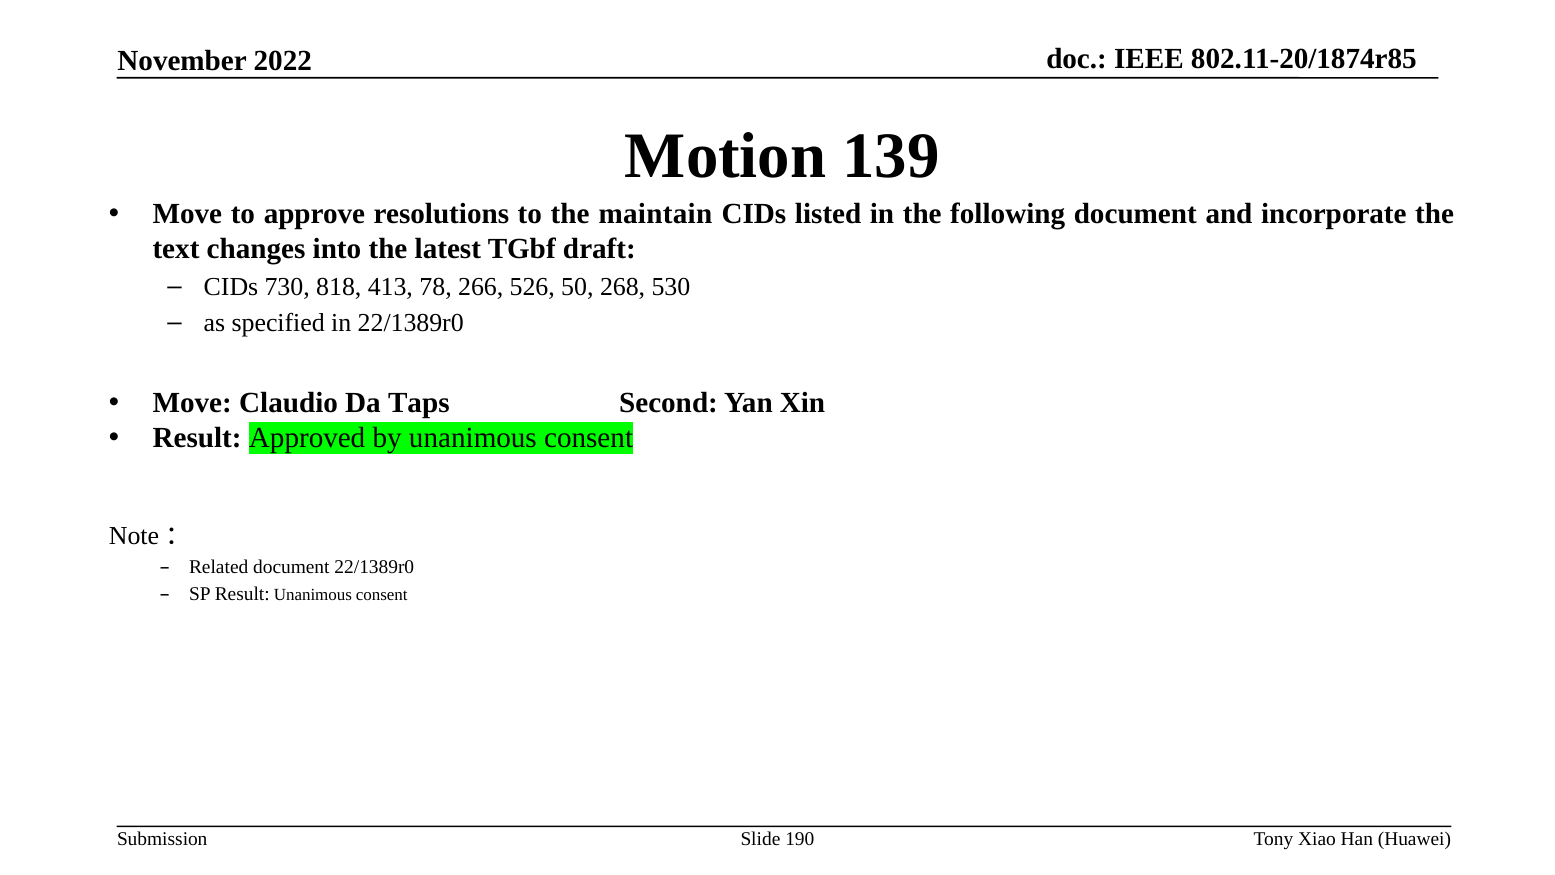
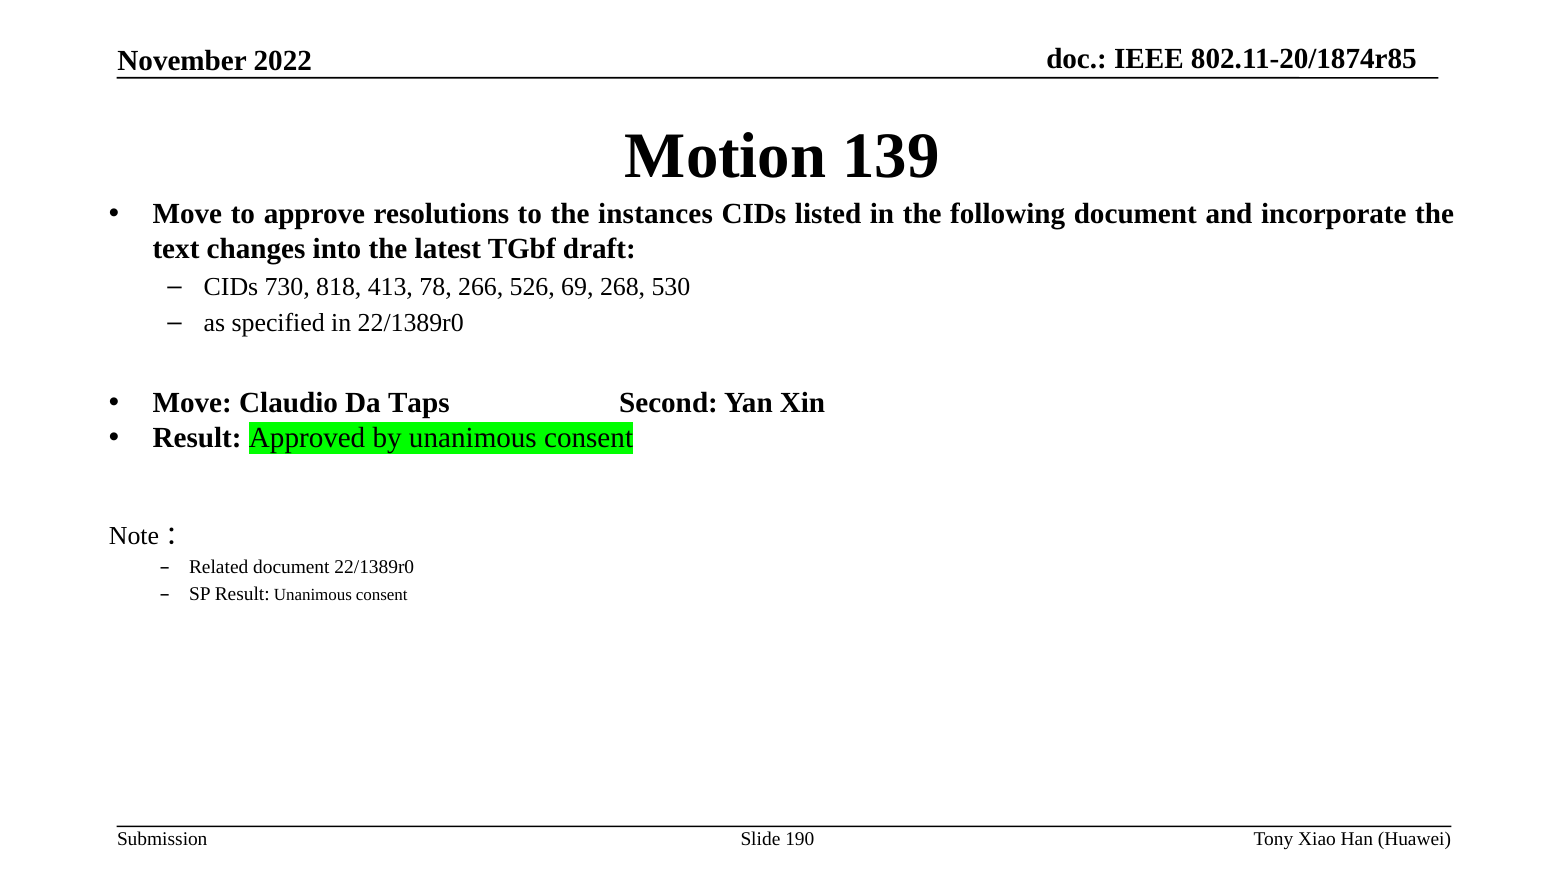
maintain: maintain -> instances
50: 50 -> 69
